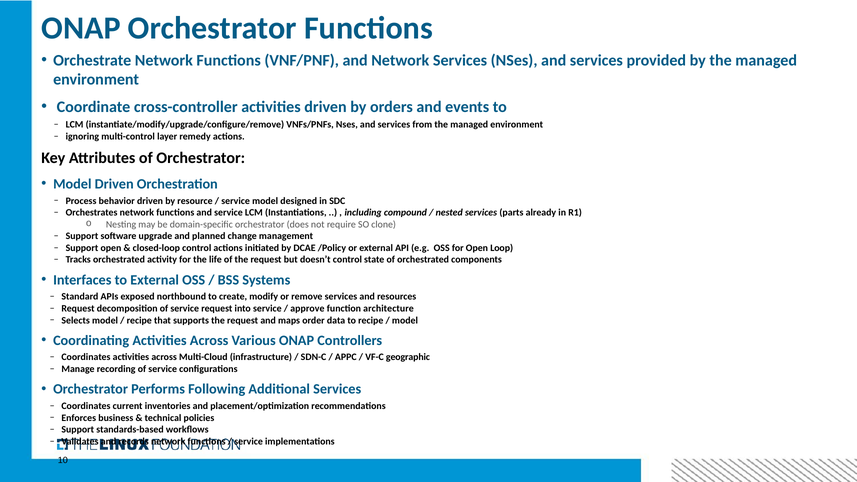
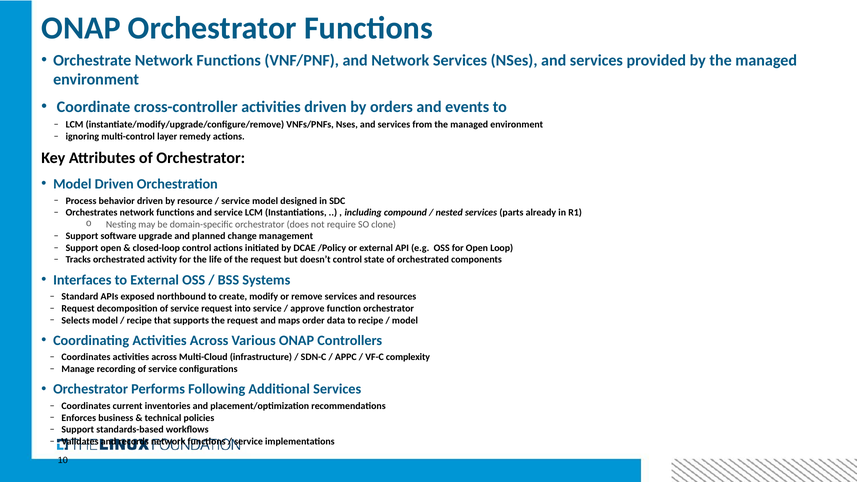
function architecture: architecture -> orchestrator
geographic: geographic -> complexity
